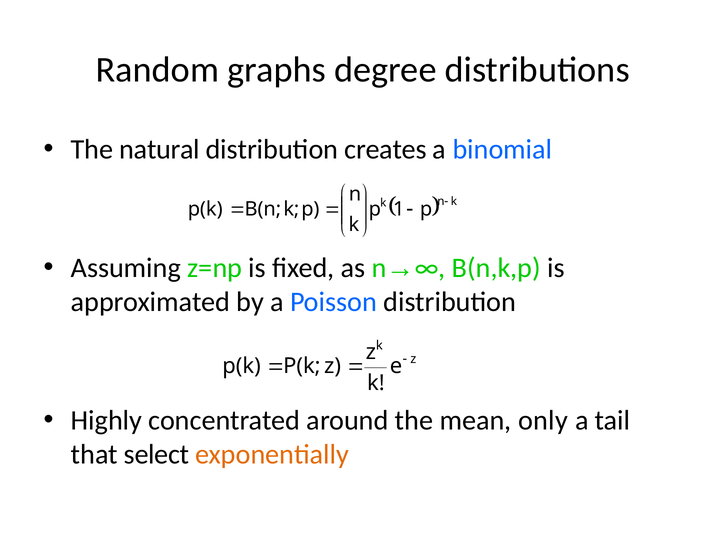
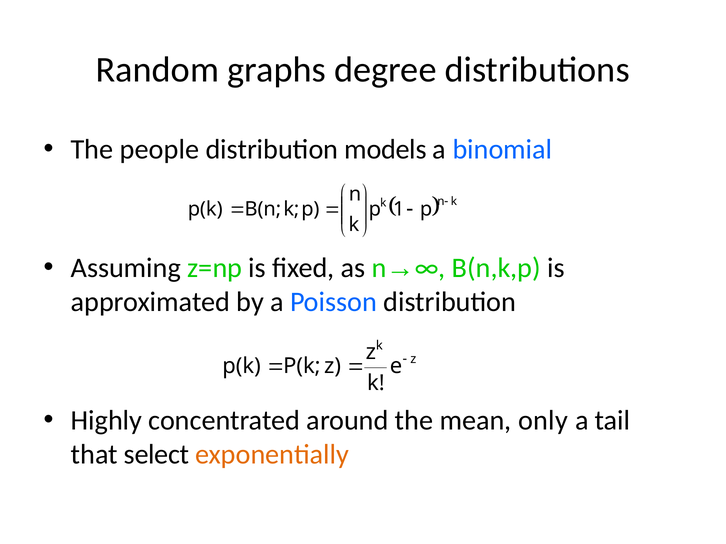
natural: natural -> people
creates: creates -> models
